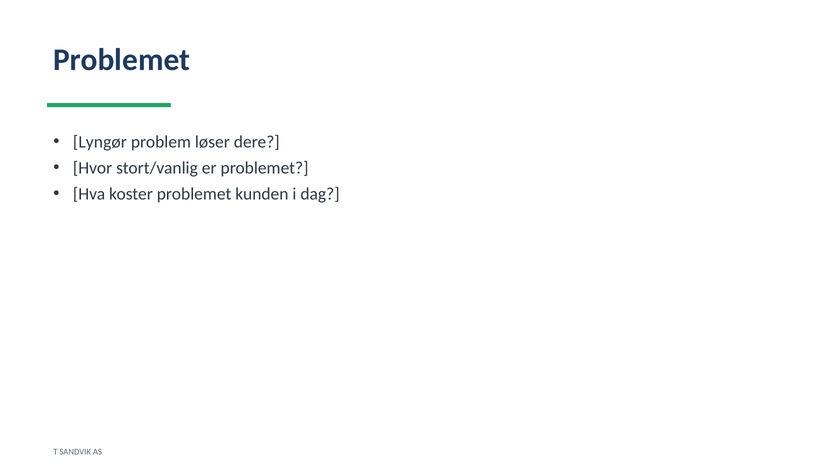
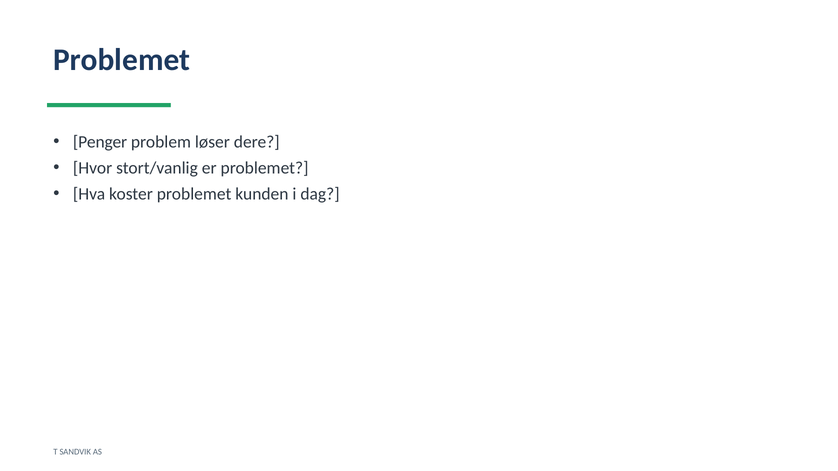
Lyngør: Lyngør -> Penger
